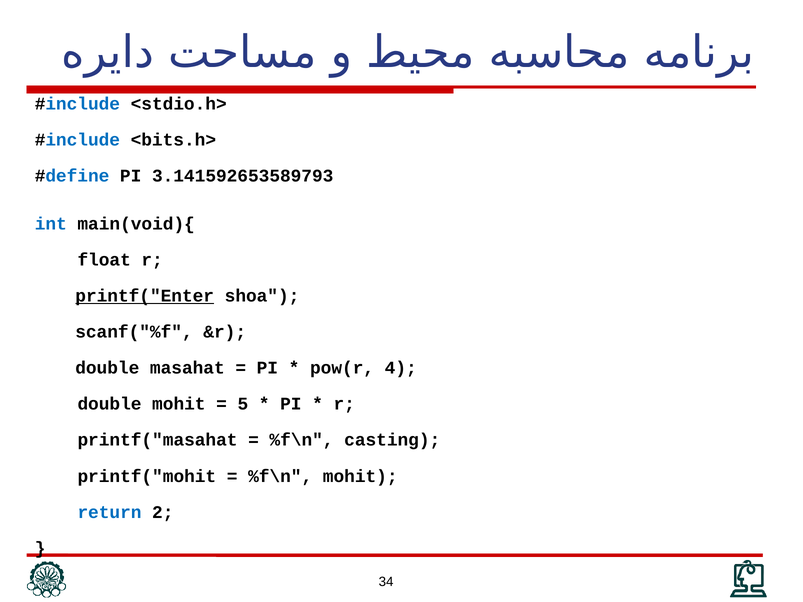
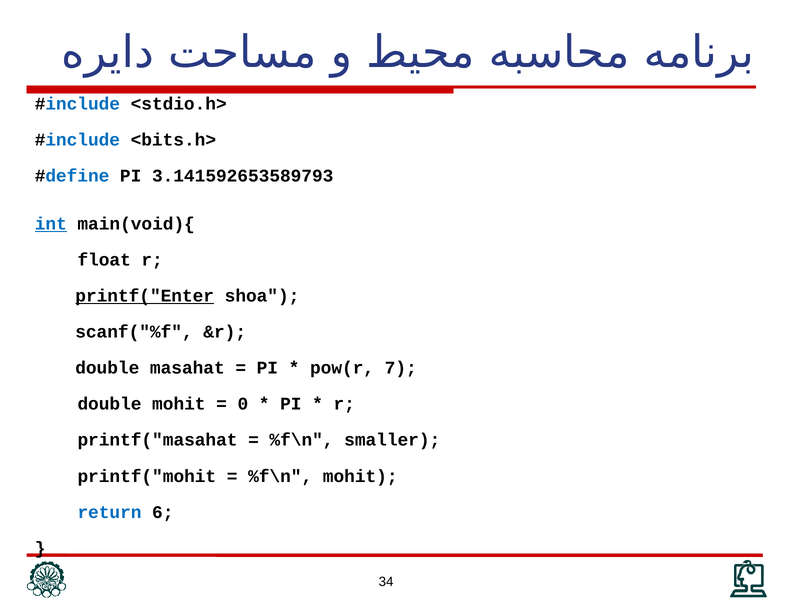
int underline: none -> present
4: 4 -> 7
5: 5 -> 0
casting: casting -> smaller
2: 2 -> 6
